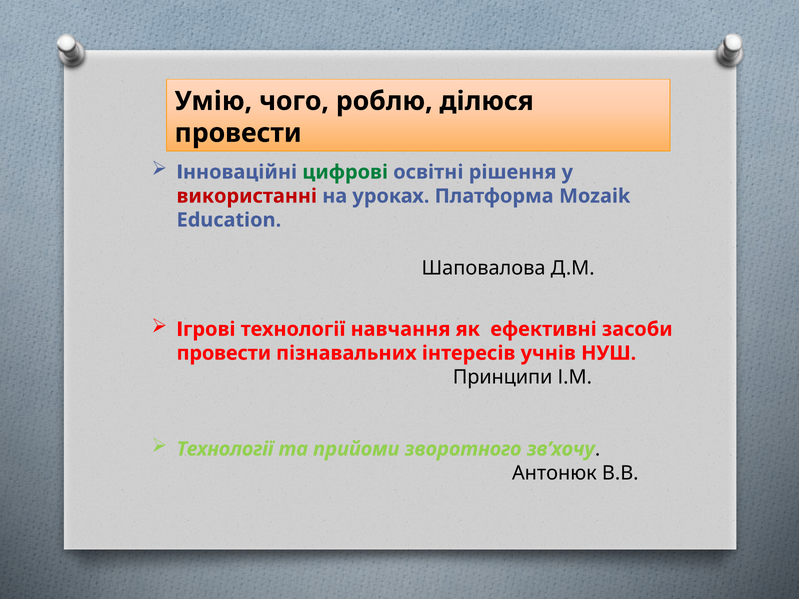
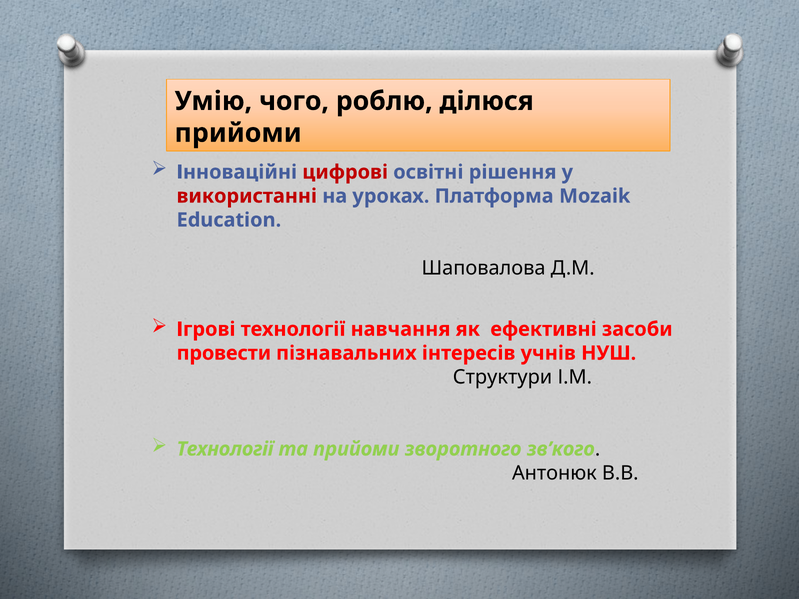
провести at (238, 133): провести -> прийоми
цифрові colour: green -> red
Принципи: Принципи -> Структури
зв’хочу: зв’хочу -> зв’кого
